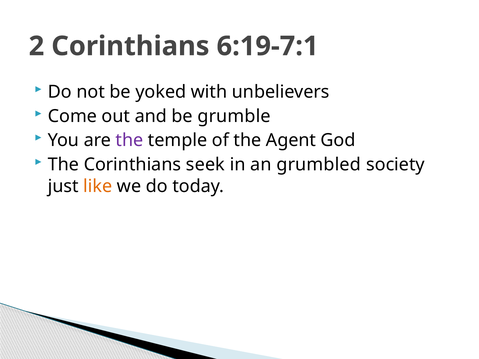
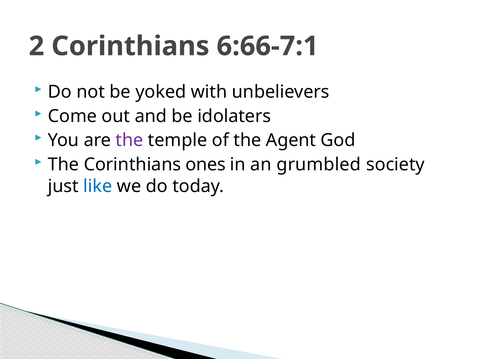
6:19-7:1: 6:19-7:1 -> 6:66-7:1
grumble: grumble -> idolaters
seek: seek -> ones
like colour: orange -> blue
